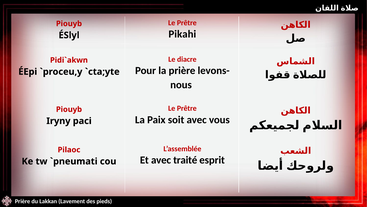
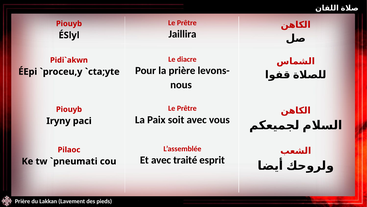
Pikahi: Pikahi -> Jaillira
